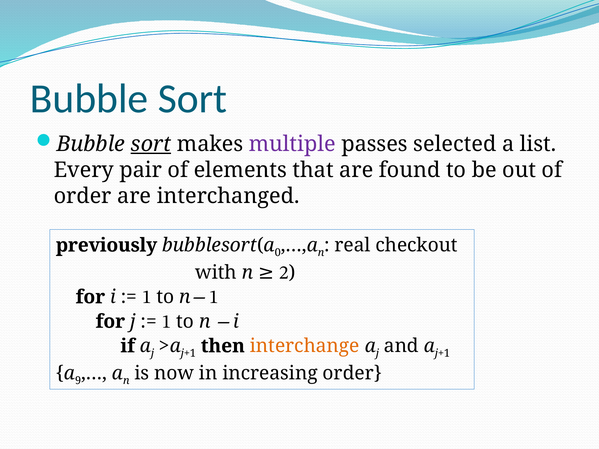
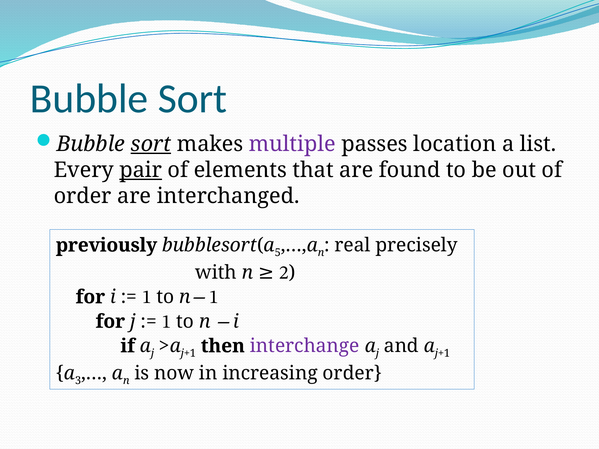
selected: selected -> location
pair underline: none -> present
0: 0 -> 5
checkout: checkout -> precisely
interchange colour: orange -> purple
9: 9 -> 3
